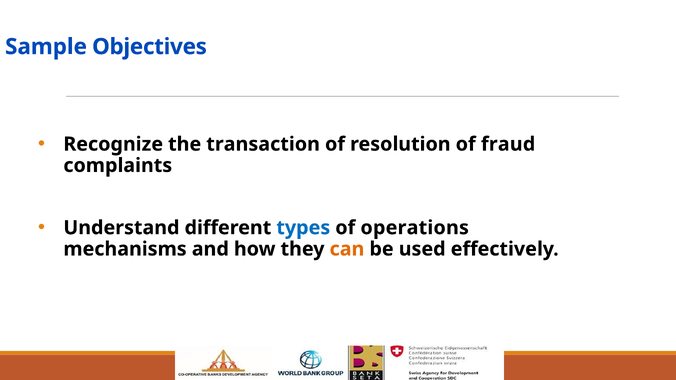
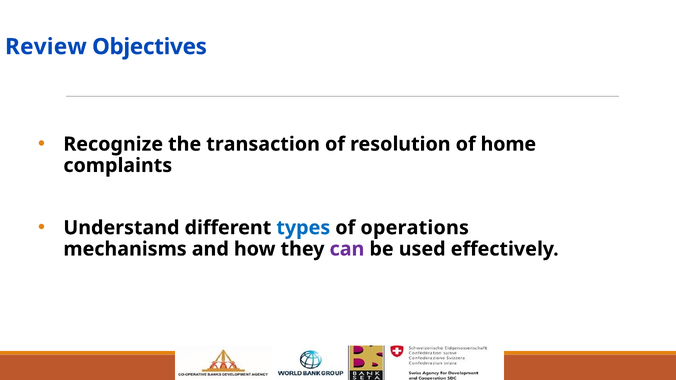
Sample: Sample -> Review
fraud: fraud -> home
can colour: orange -> purple
